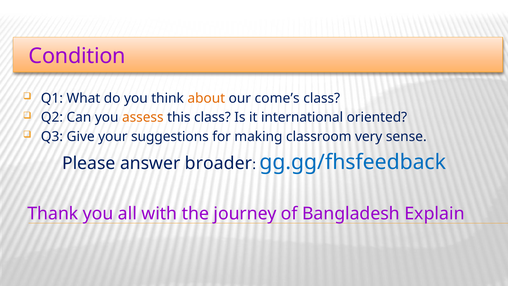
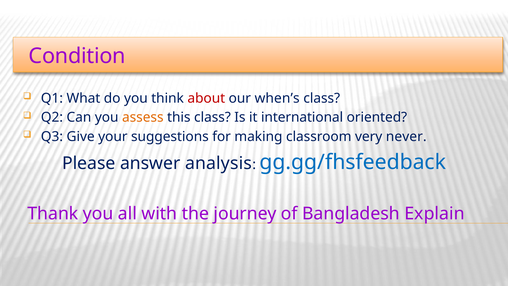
about colour: orange -> red
come’s: come’s -> when’s
sense: sense -> never
broader: broader -> analysis
